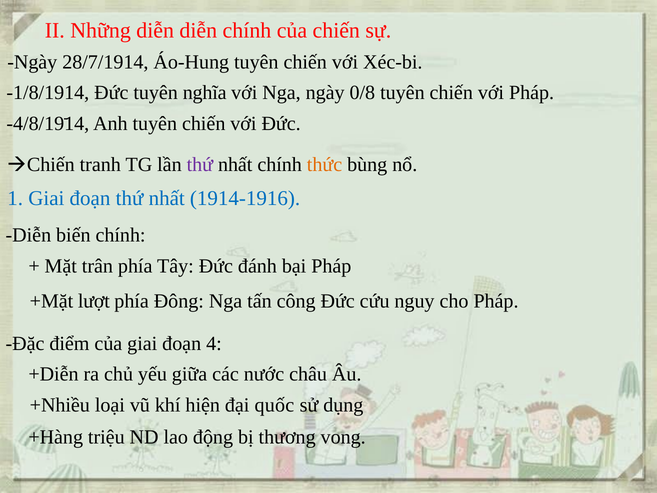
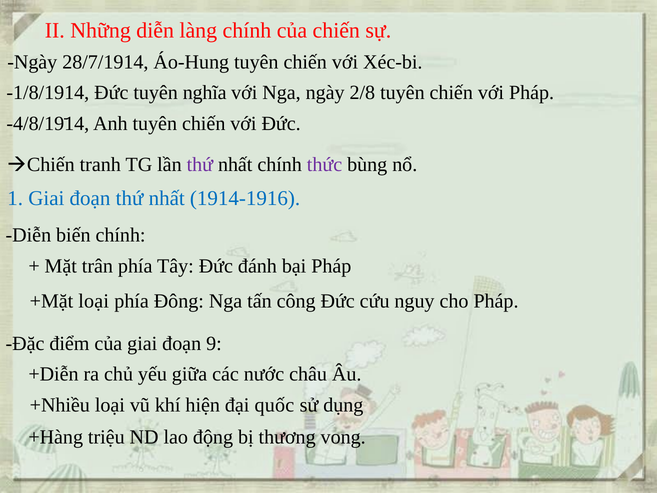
diễn diễn: diễn -> làng
0/8: 0/8 -> 2/8
thức colour: orange -> purple
+Mặt lượt: lượt -> loại
4: 4 -> 9
